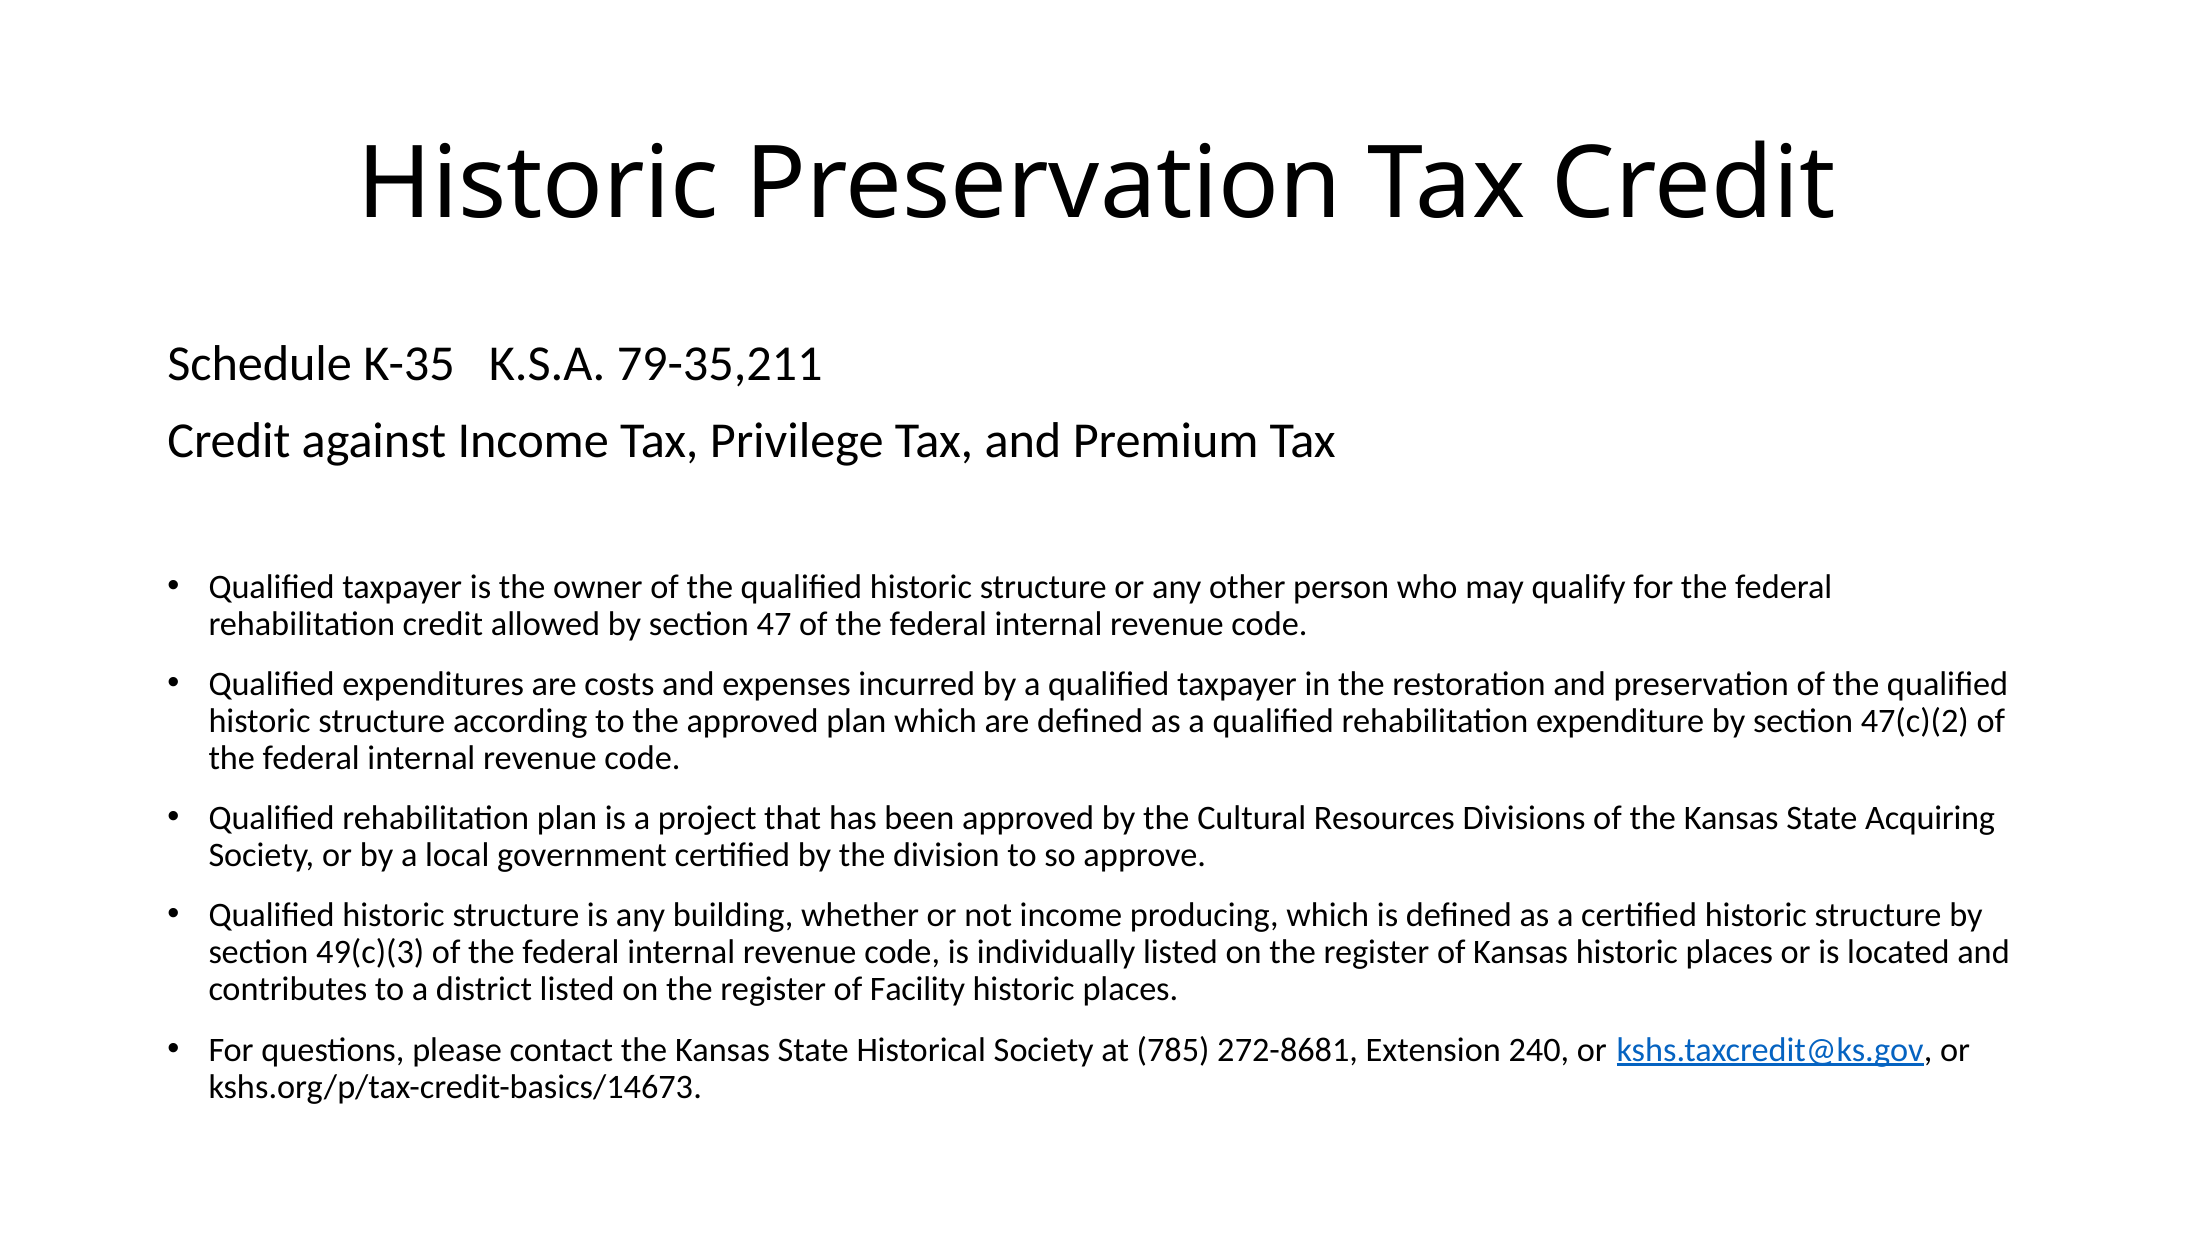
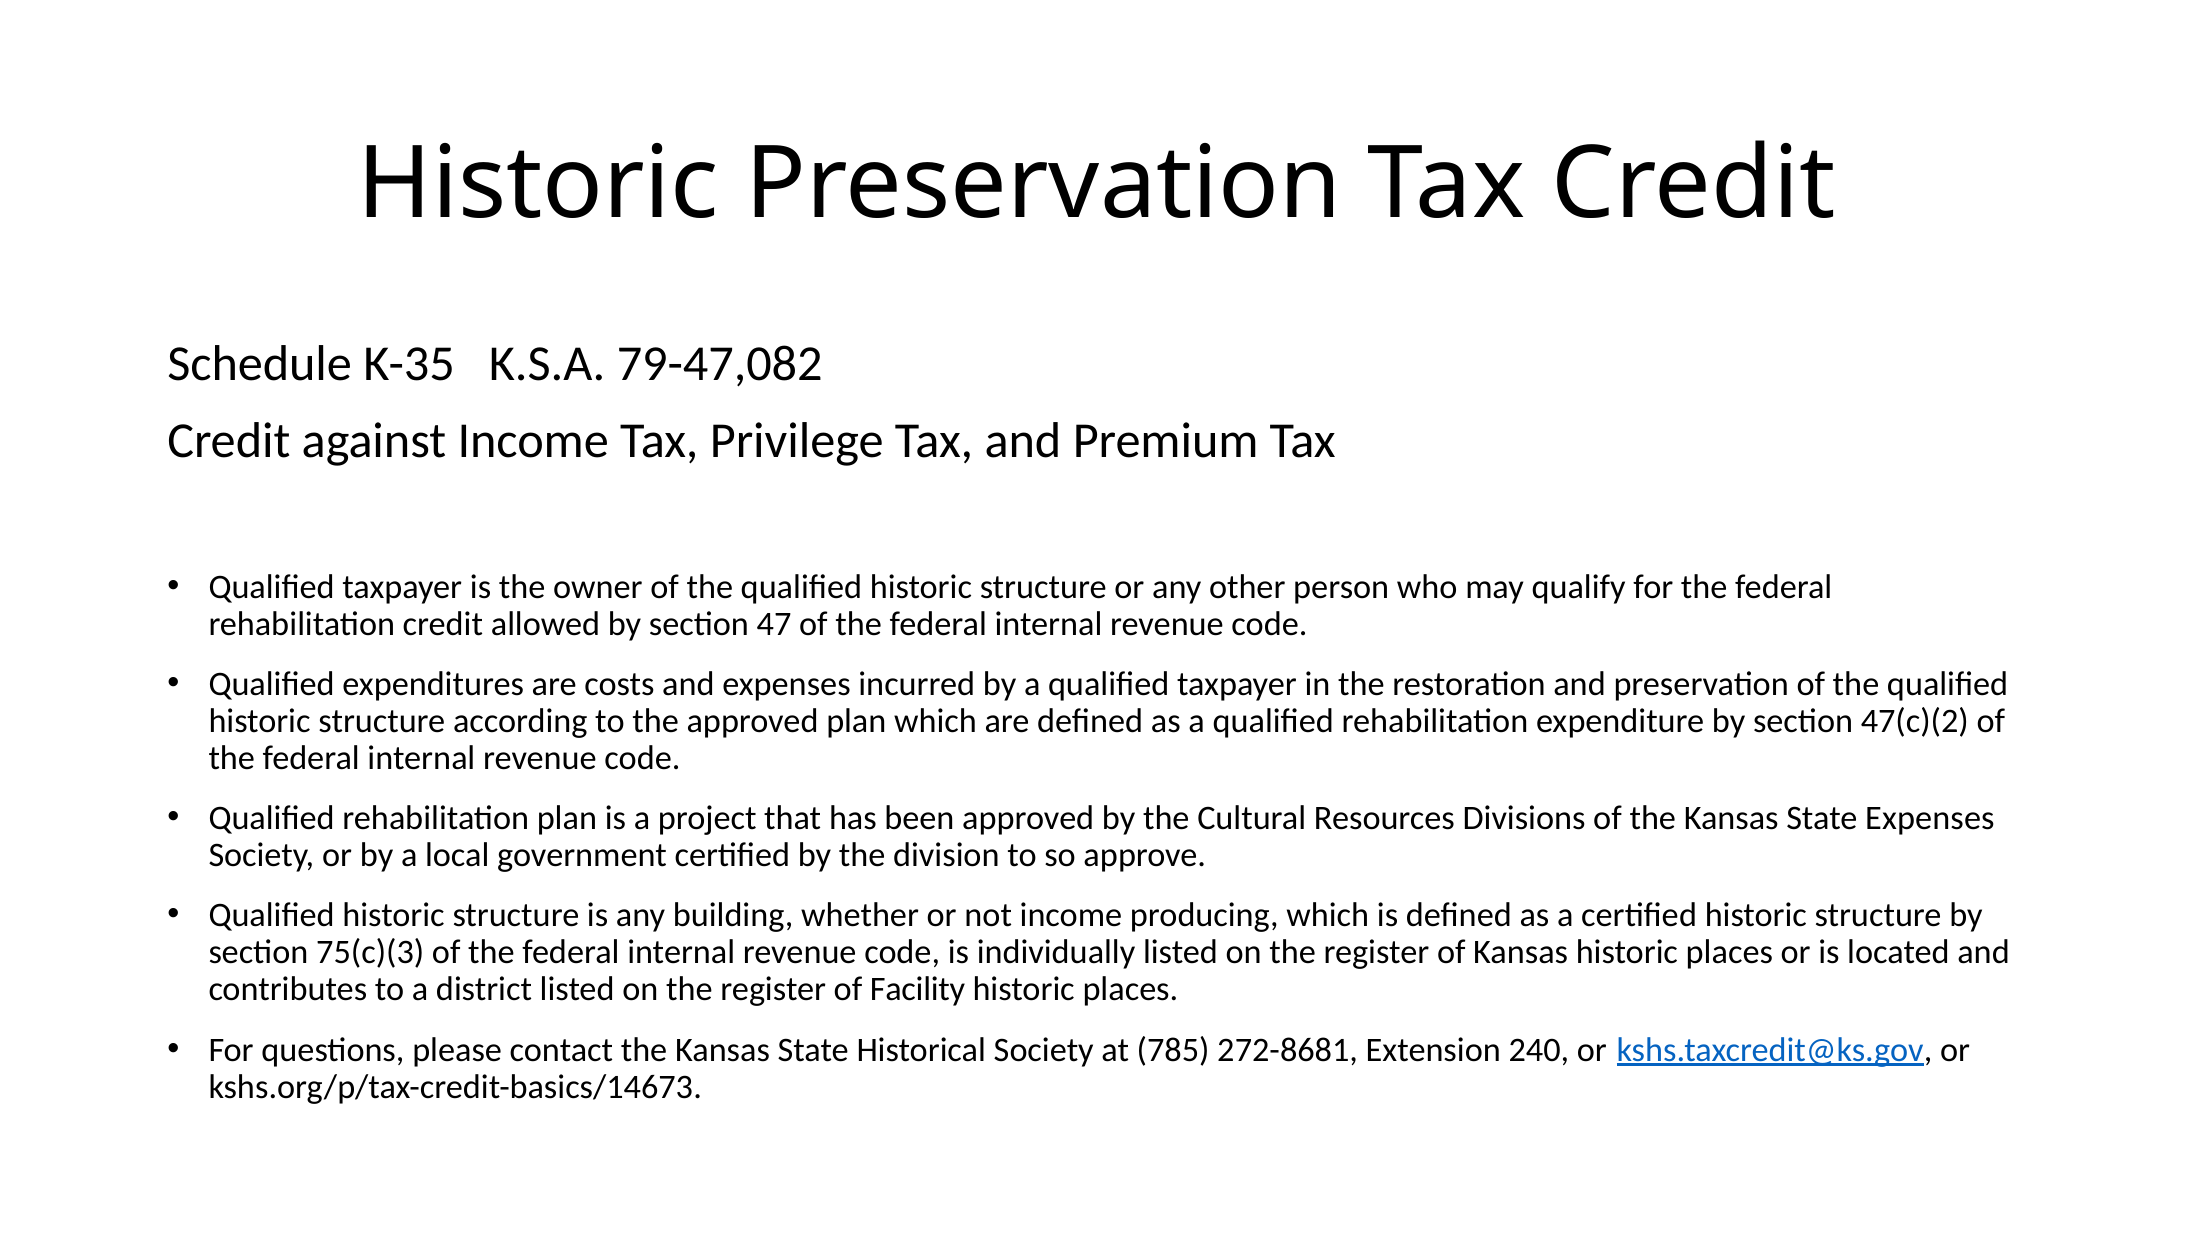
79-35,211: 79-35,211 -> 79-47,082
State Acquiring: Acquiring -> Expenses
49(c)(3: 49(c)(3 -> 75(c)(3
